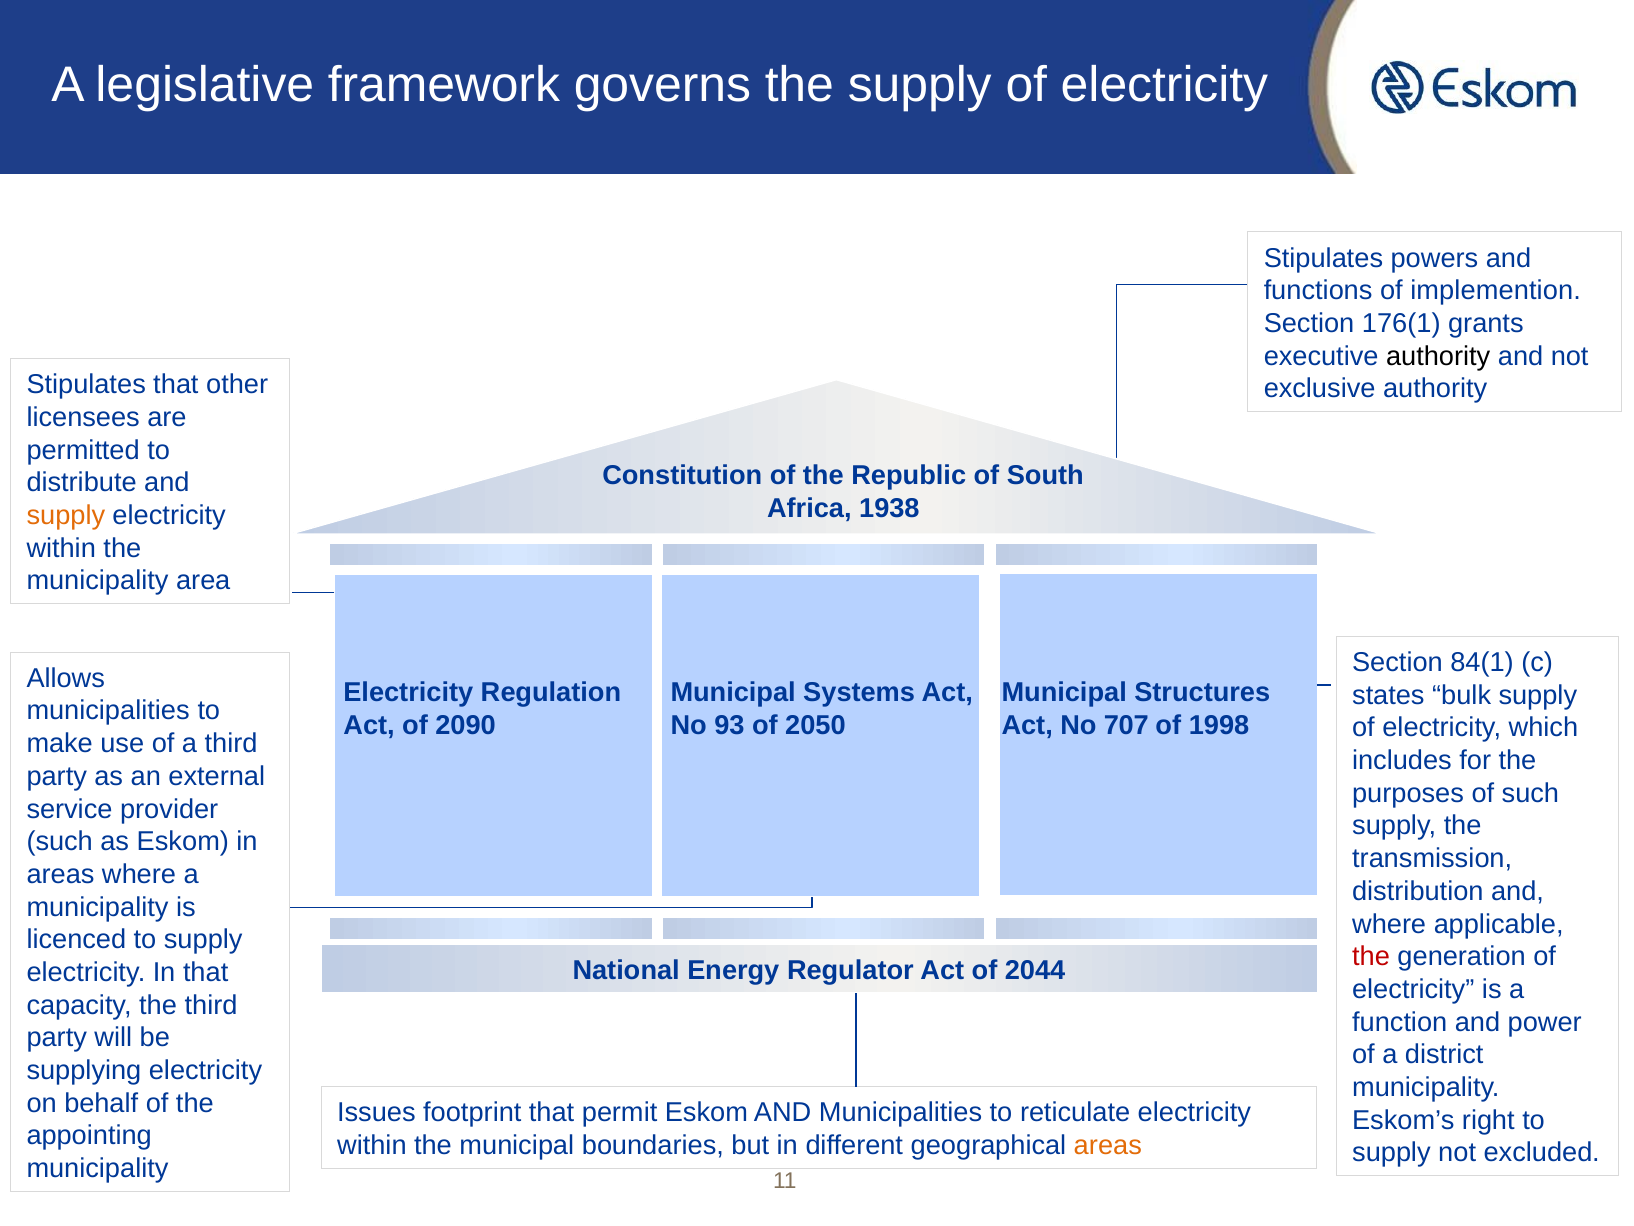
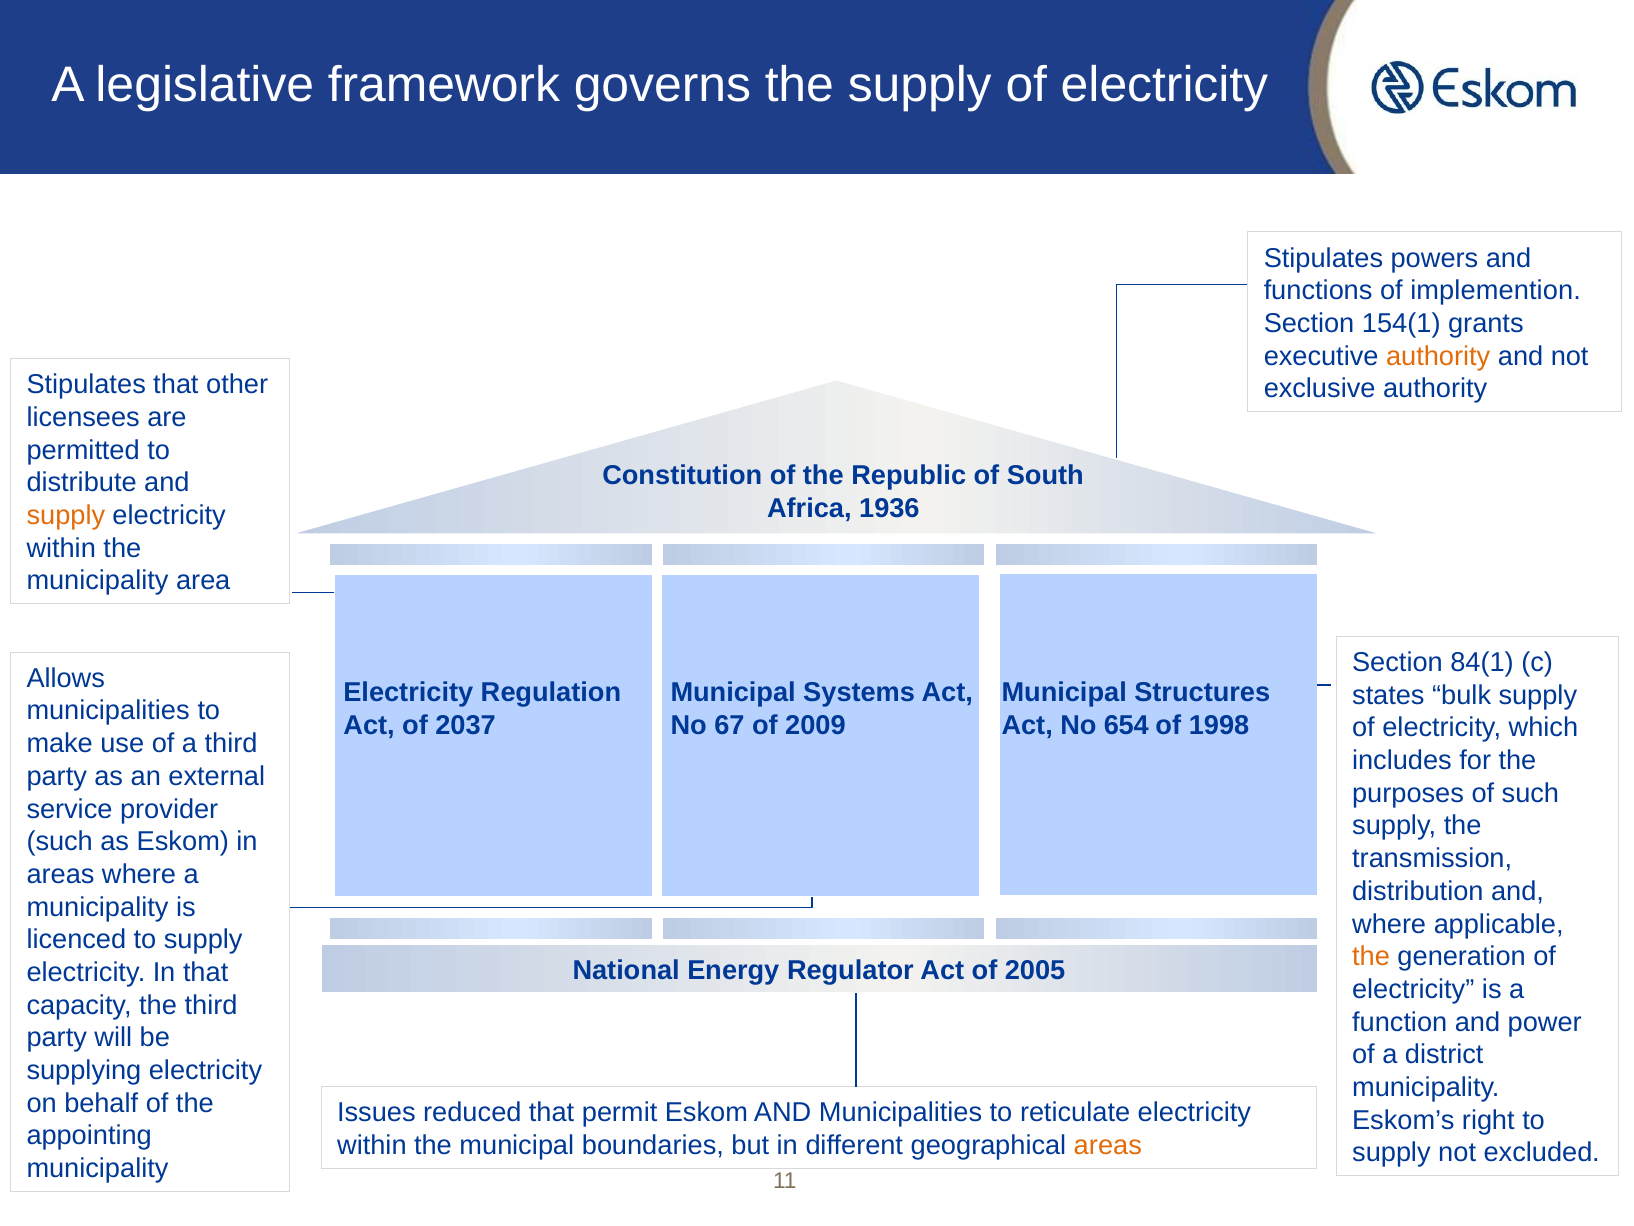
176(1: 176(1 -> 154(1
authority at (1438, 356) colour: black -> orange
1938: 1938 -> 1936
2090: 2090 -> 2037
93: 93 -> 67
2050: 2050 -> 2009
707: 707 -> 654
the at (1371, 956) colour: red -> orange
2044: 2044 -> 2005
footprint: footprint -> reduced
